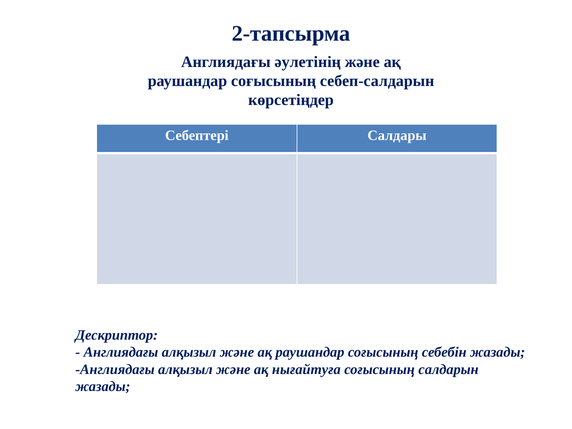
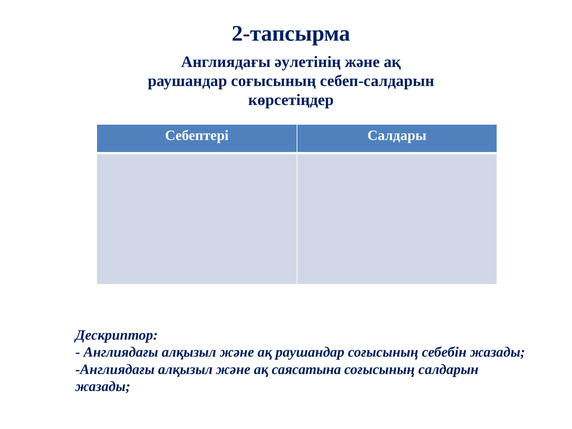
нығайтуға: нығайтуға -> саясатына
